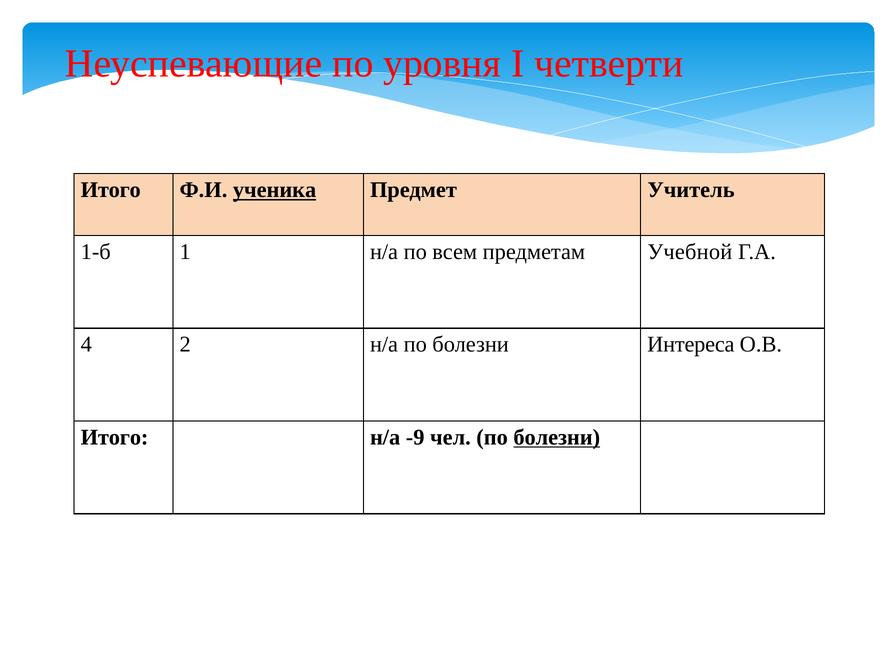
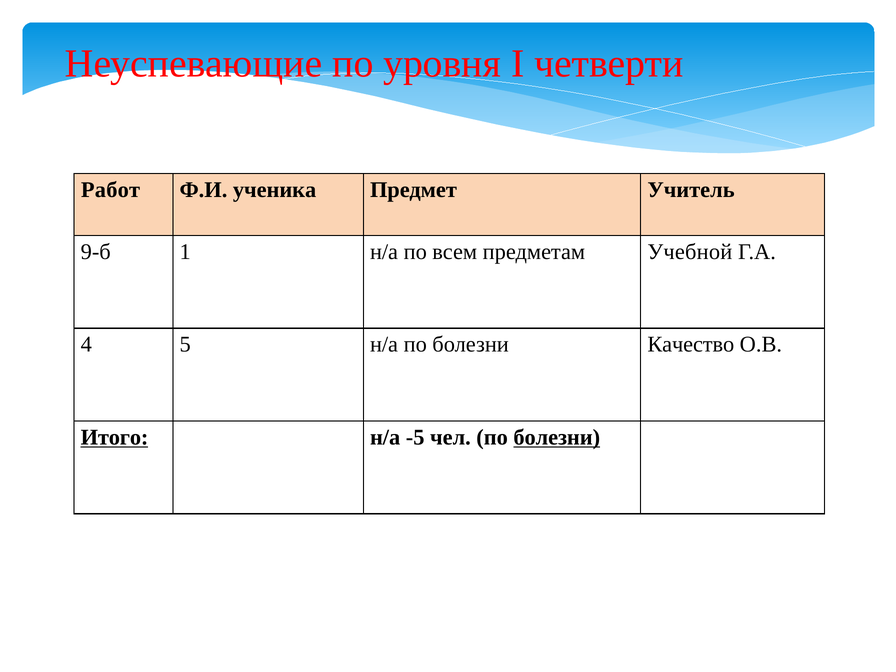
Итого at (111, 190): Итого -> Работ
ученика underline: present -> none
1-б: 1-б -> 9-б
2: 2 -> 5
Интереса: Интереса -> Качество
Итого at (115, 437) underline: none -> present
-9: -9 -> -5
